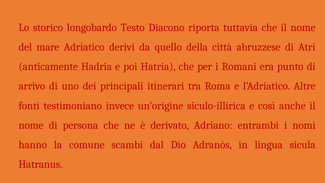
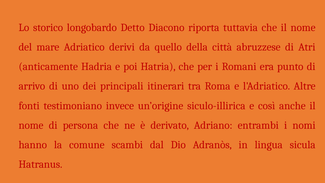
Testo: Testo -> Detto
